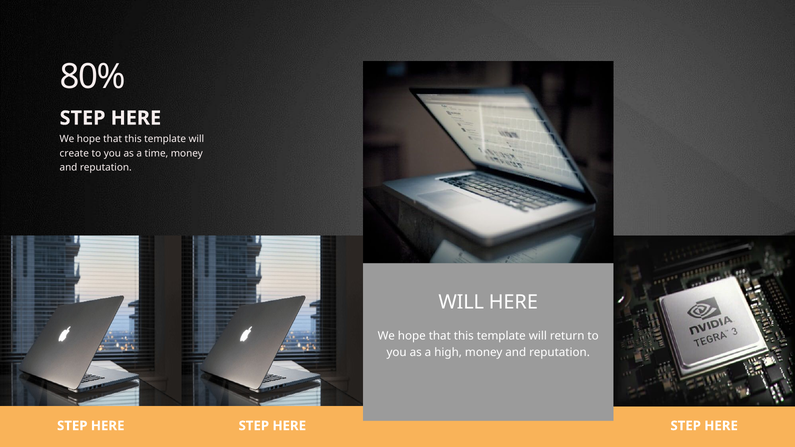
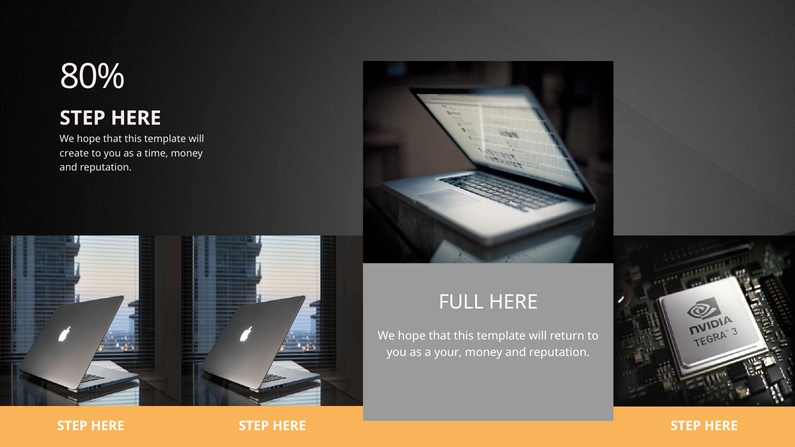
WILL at (461, 302): WILL -> FULL
high: high -> your
